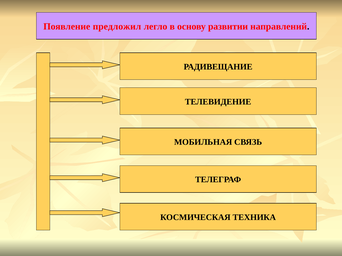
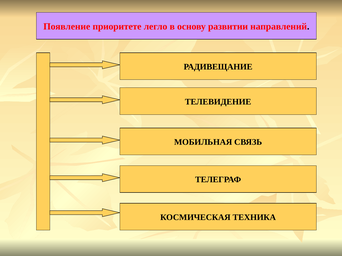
предложил: предложил -> приоритете
